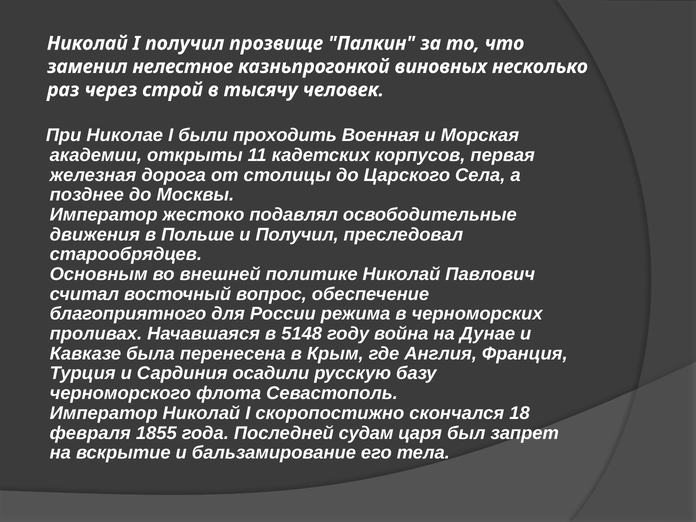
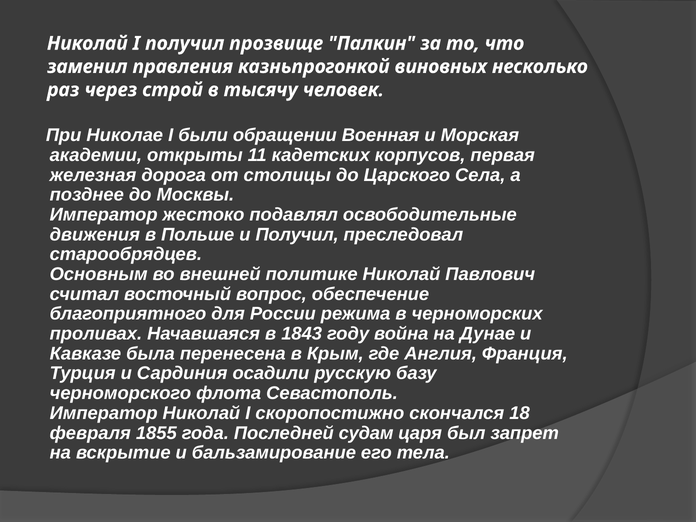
нелестное: нелестное -> правления
проходить: проходить -> обращении
5148: 5148 -> 1843
